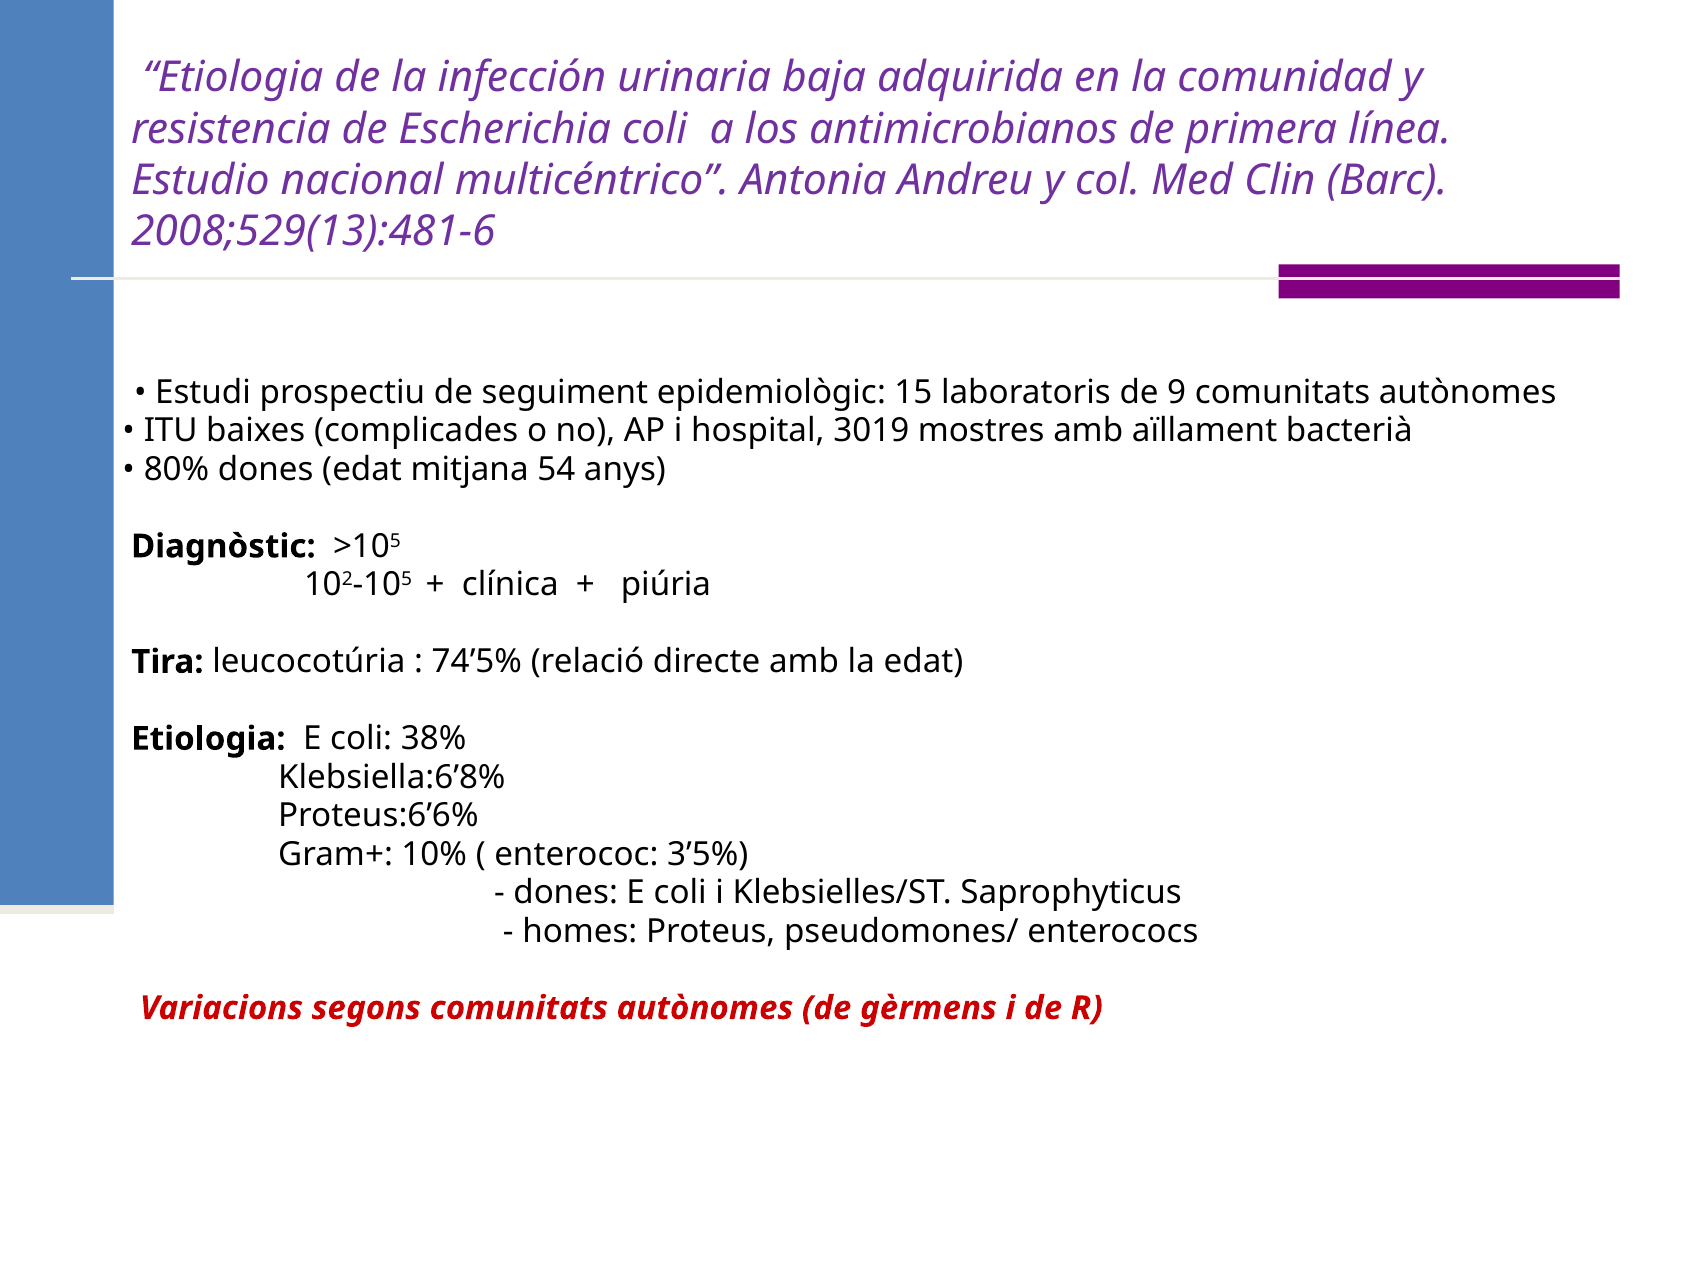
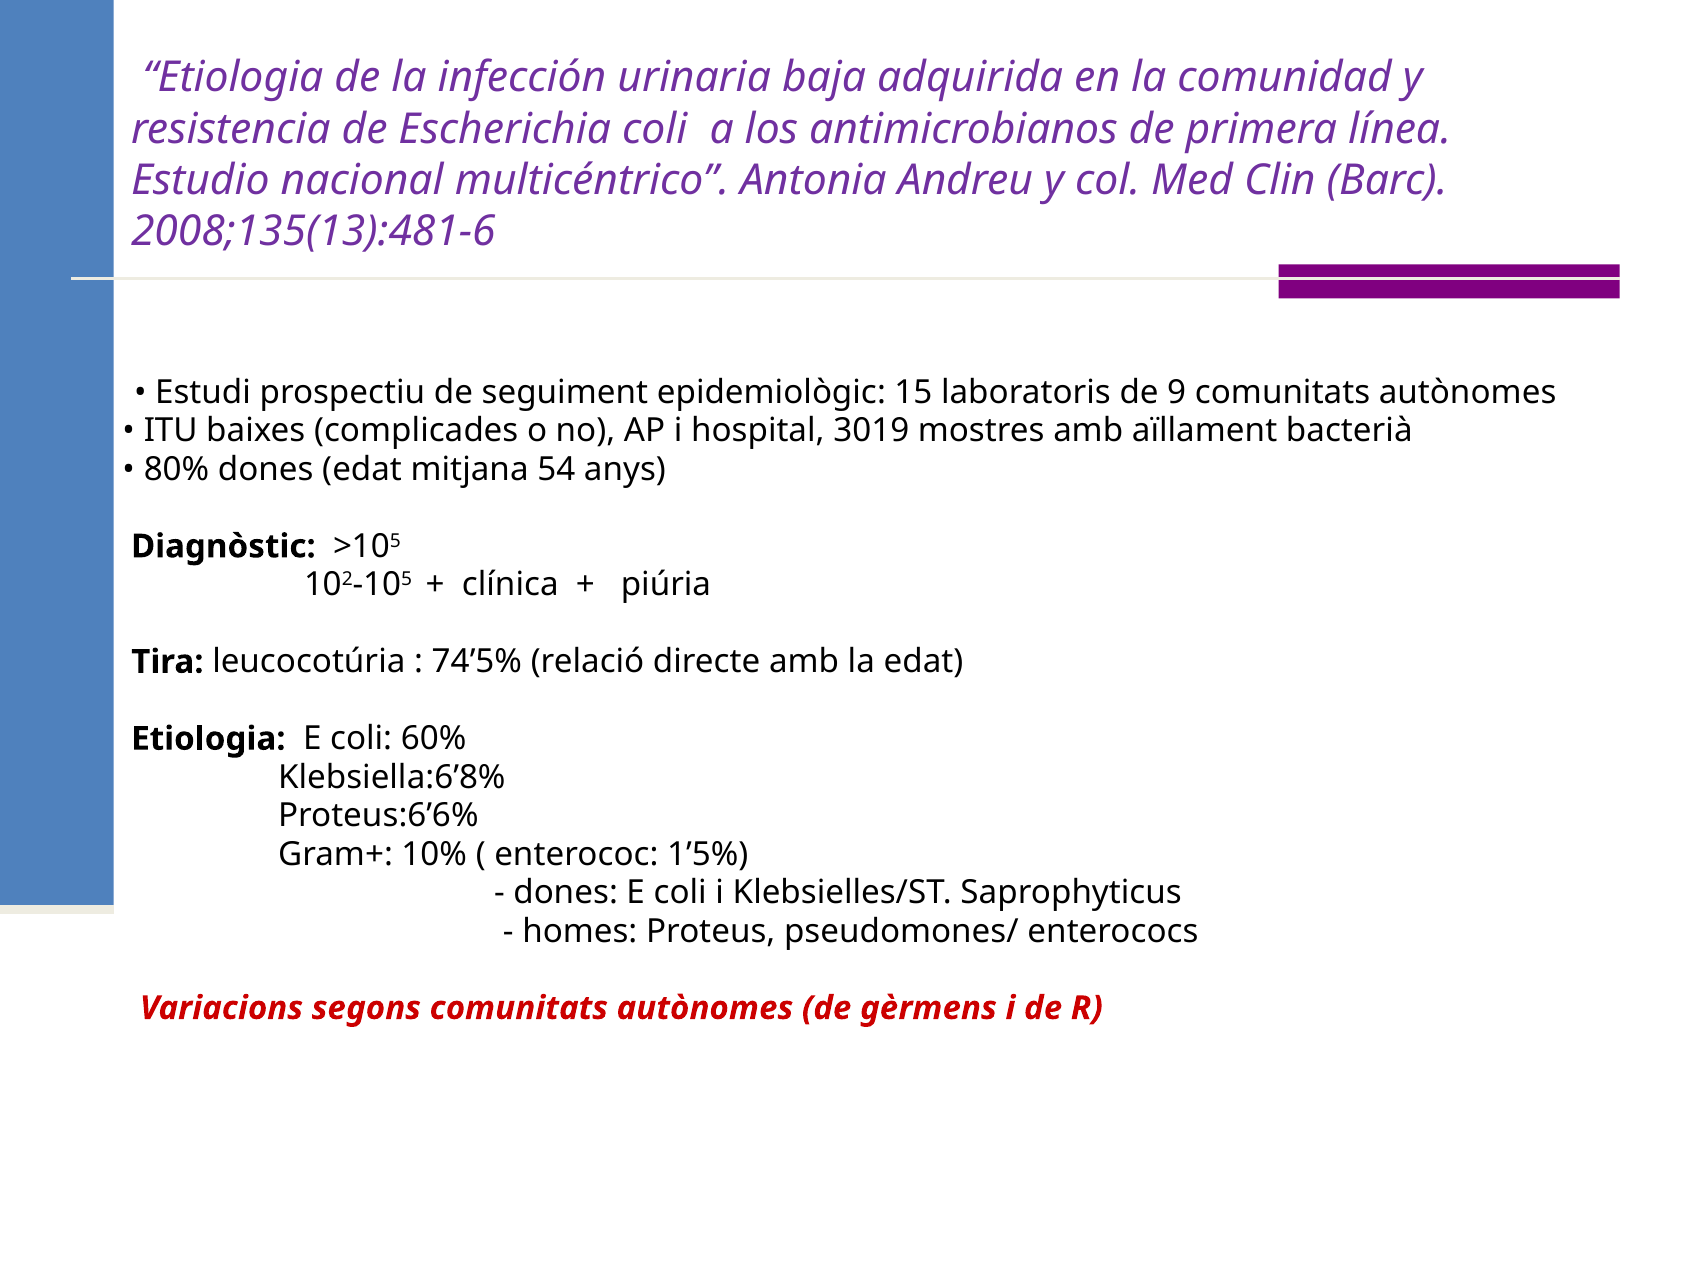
2008;529(13):481-6: 2008;529(13):481-6 -> 2008;135(13):481-6
38%: 38% -> 60%
3’5%: 3’5% -> 1’5%
